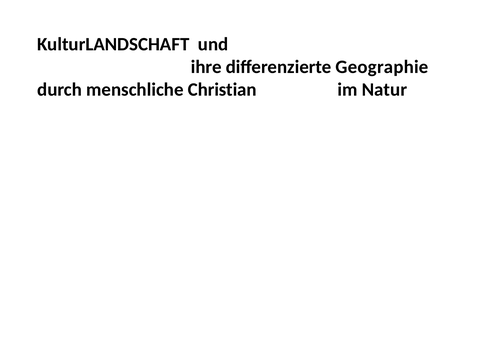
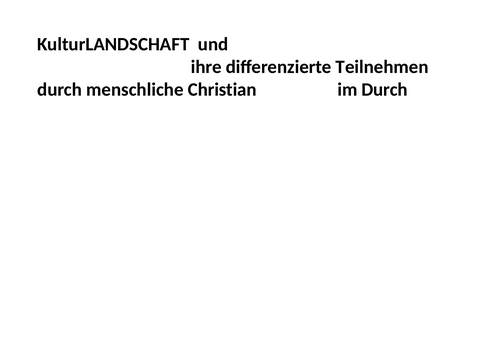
Geographie: Geographie -> Teilnehmen
im Natur: Natur -> Durch
